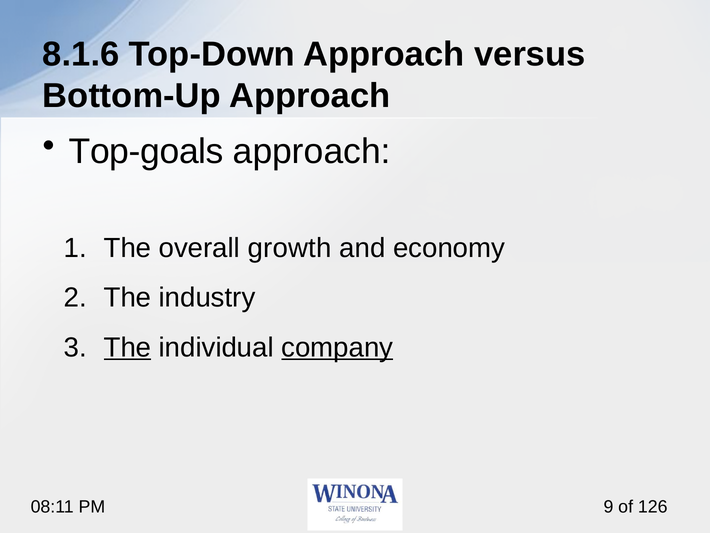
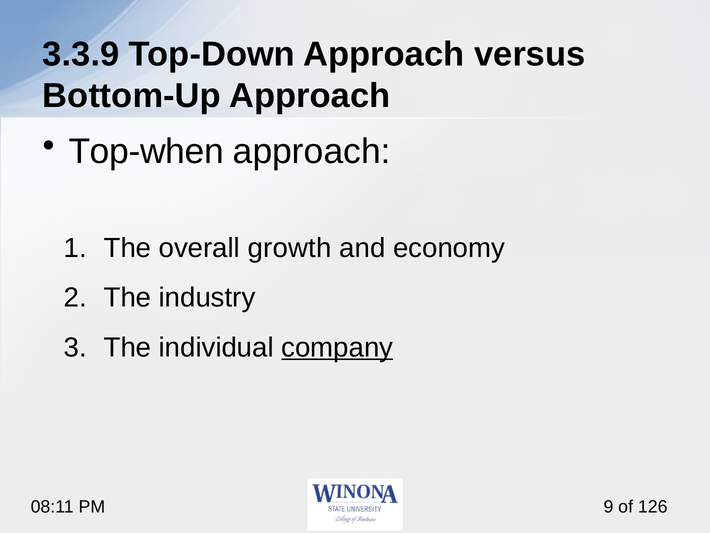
8.1.6: 8.1.6 -> 3.3.9
Top-goals: Top-goals -> Top-when
The at (128, 347) underline: present -> none
